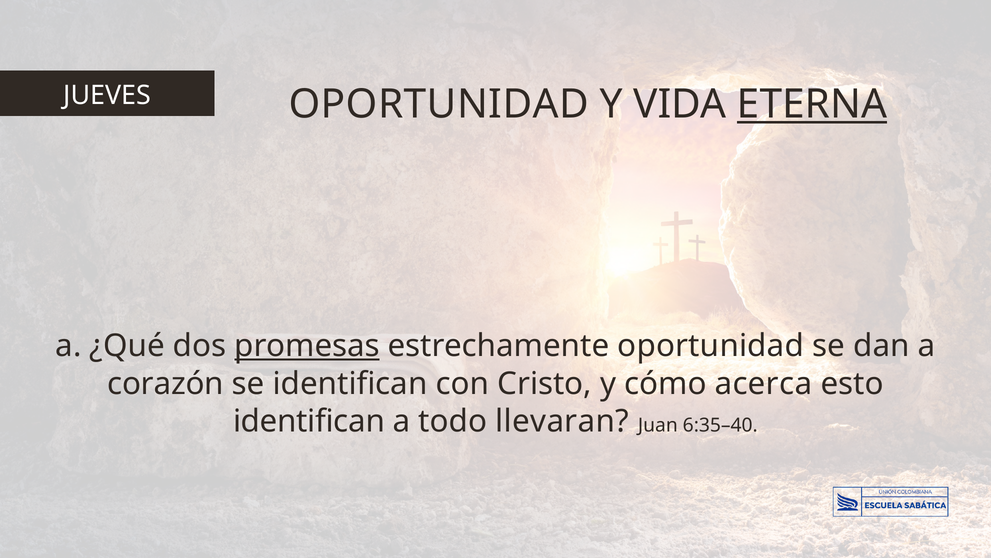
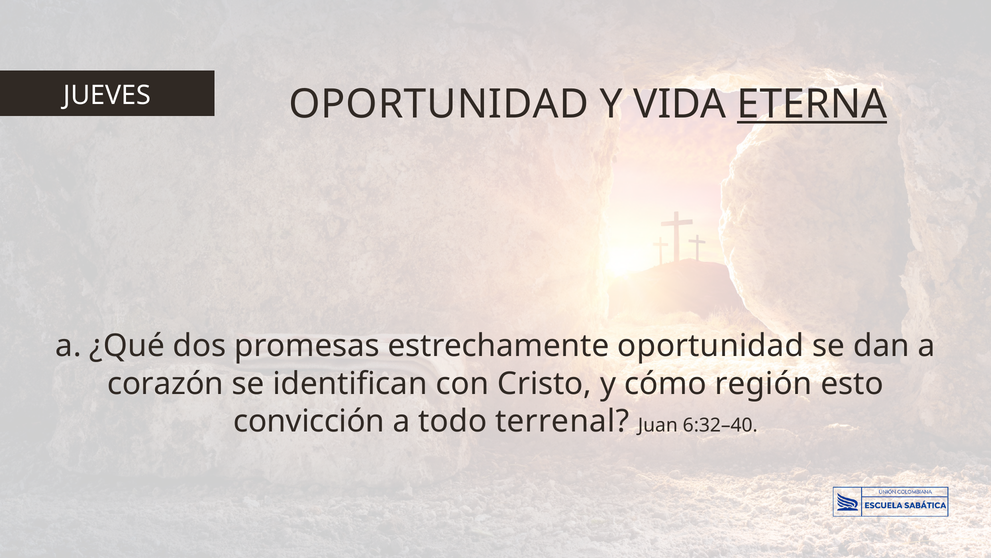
promesas underline: present -> none
acerca: acerca -> región
identifican at (309, 421): identifican -> convicción
llevaran: llevaran -> terrenal
6:35–40: 6:35–40 -> 6:32–40
